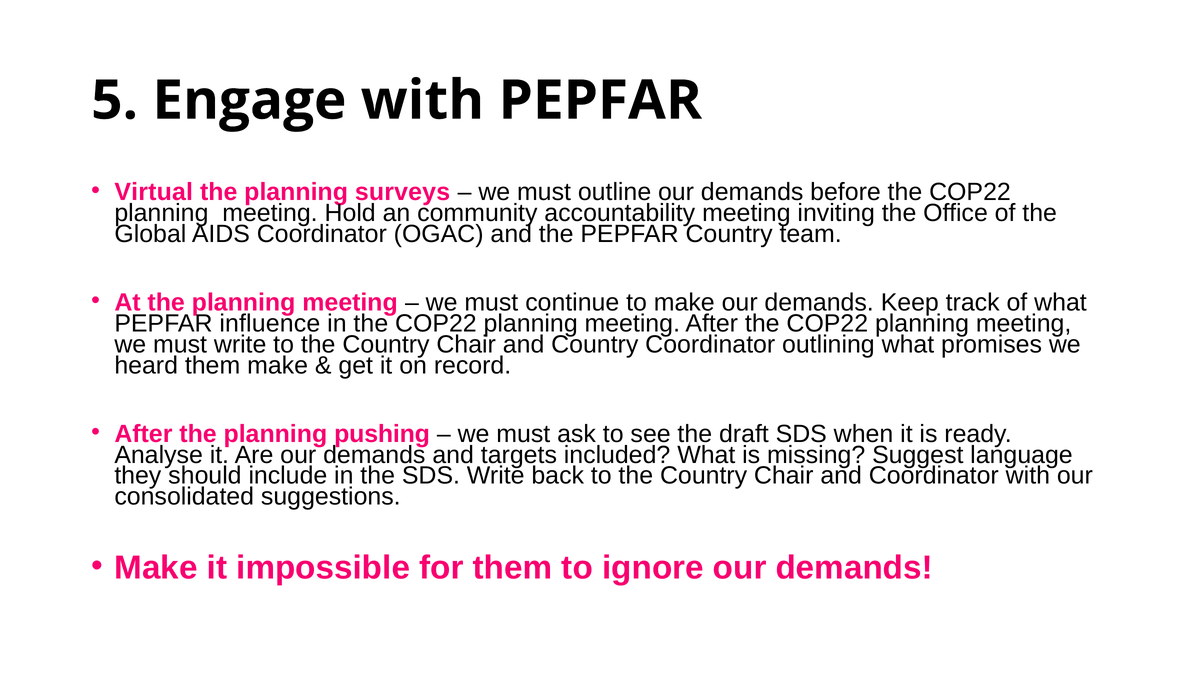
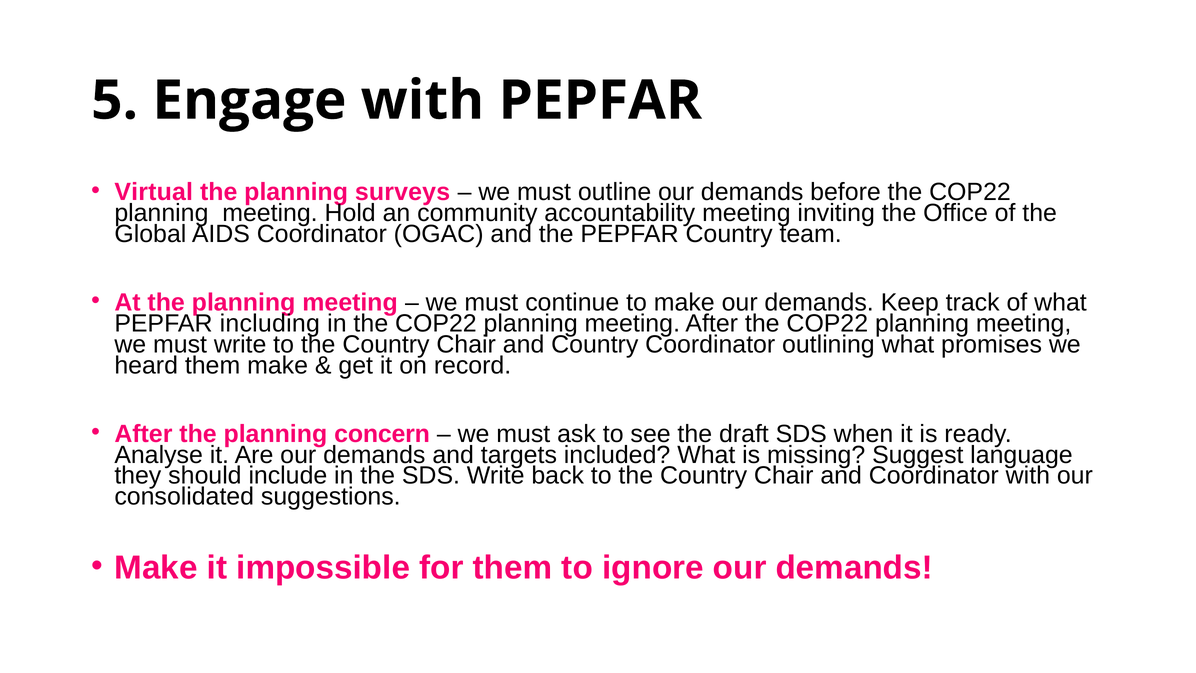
influence: influence -> including
pushing: pushing -> concern
